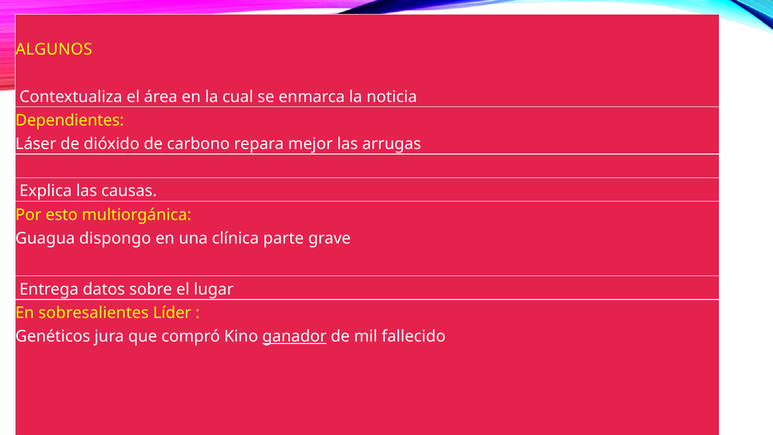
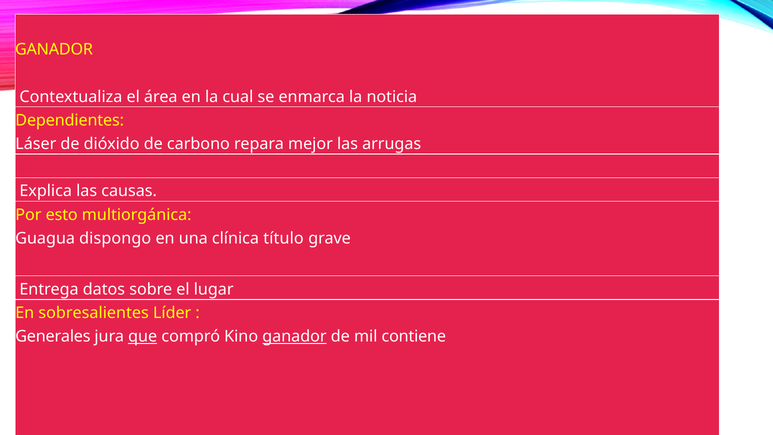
ALGUNOS at (54, 50): ALGUNOS -> GANADOR
parte: parte -> título
Genéticos: Genéticos -> Generales
que underline: none -> present
fallecido: fallecido -> contiene
